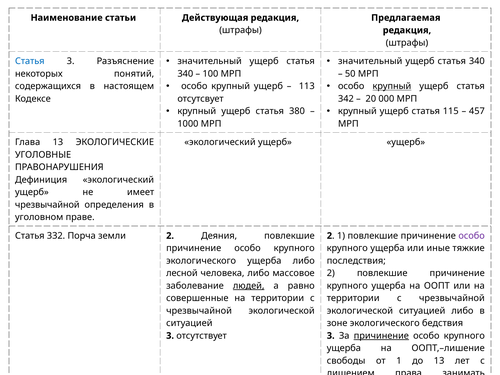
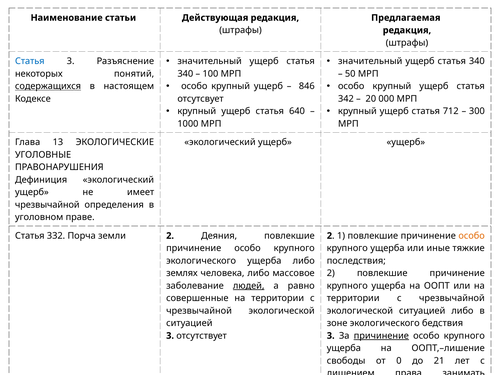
113: 113 -> 846
крупный at (392, 86) underline: present -> none
содержащихся underline: none -> present
380: 380 -> 640
115: 115 -> 712
457: 457 -> 300
особо at (472, 236) colour: purple -> orange
лесной: лесной -> землях
от 1: 1 -> 0
до 13: 13 -> 21
